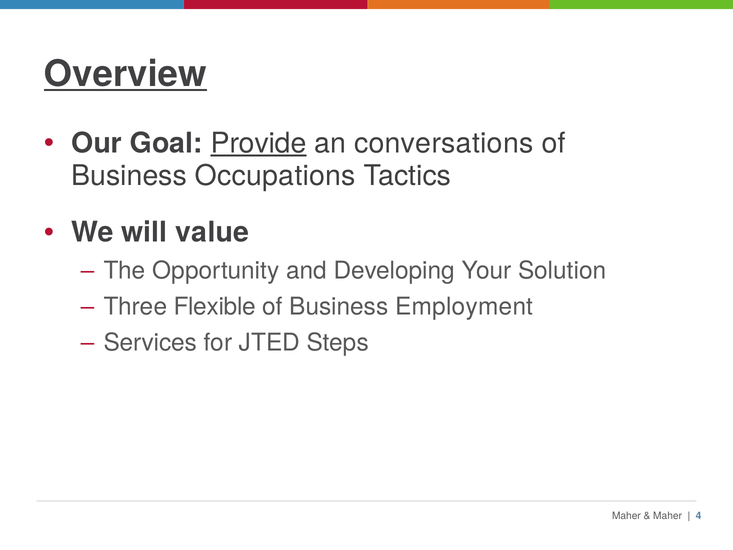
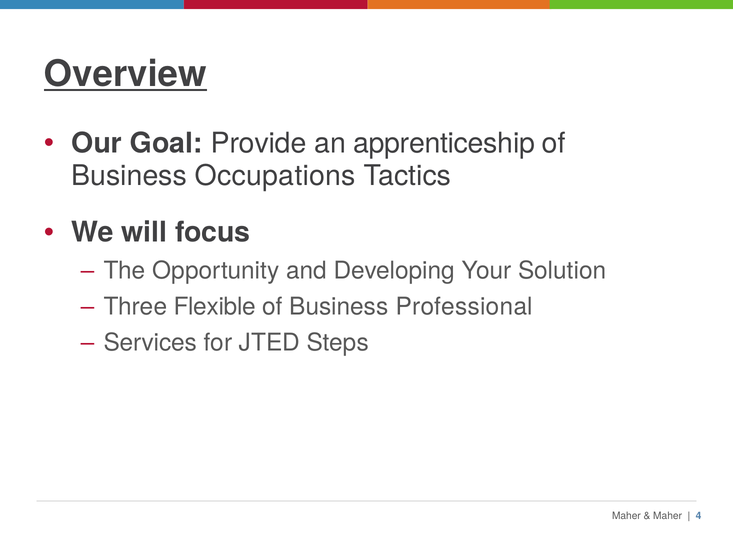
Provide underline: present -> none
conversations: conversations -> apprenticeship
value: value -> focus
Employment: Employment -> Professional
